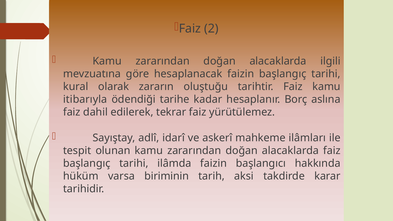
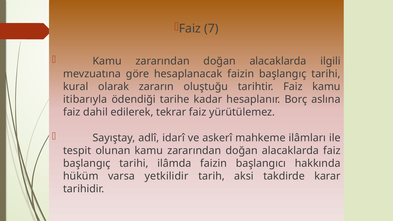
2: 2 -> 7
biriminin: biriminin -> yetkilidir
